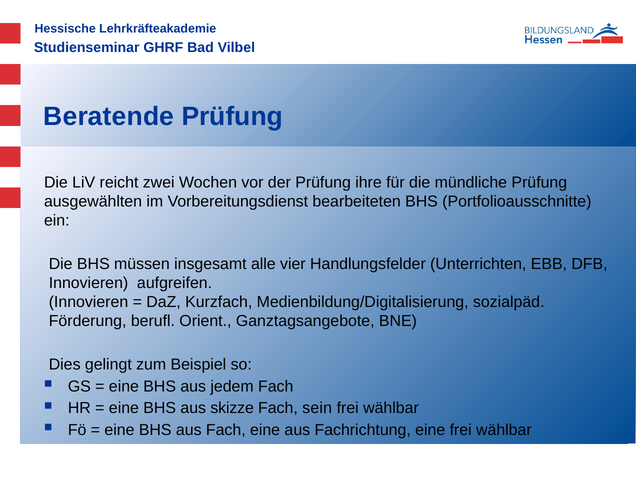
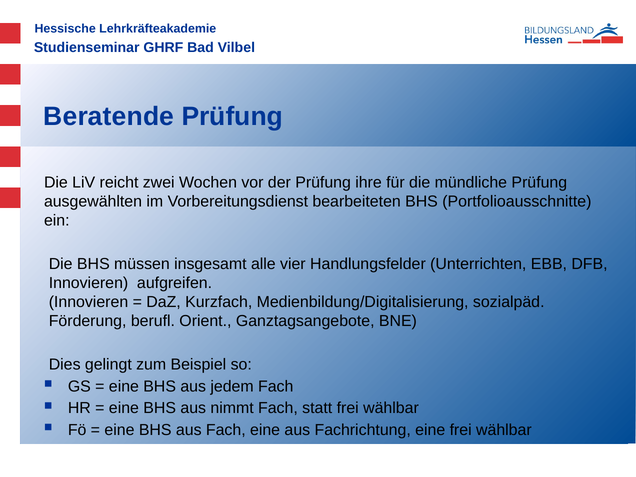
skizze: skizze -> nimmt
sein: sein -> statt
